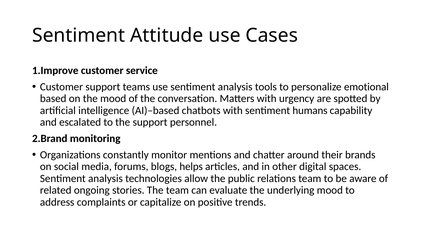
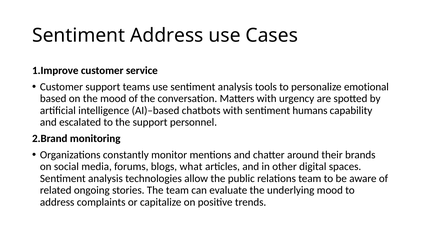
Sentiment Attitude: Attitude -> Address
helps: helps -> what
